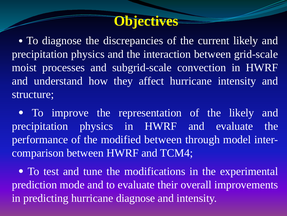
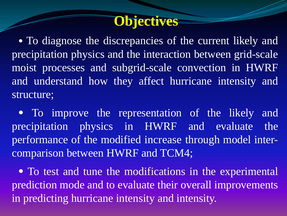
modified between: between -> increase
predicting hurricane diagnose: diagnose -> intensity
